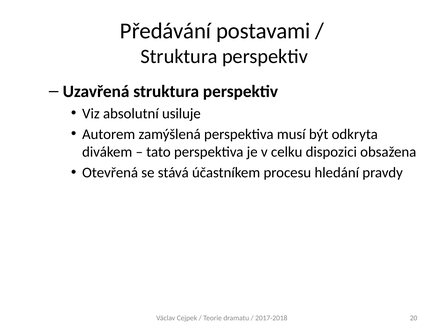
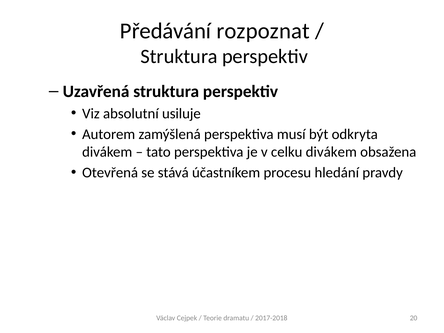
postavami: postavami -> rozpoznat
celku dispozici: dispozici -> divákem
